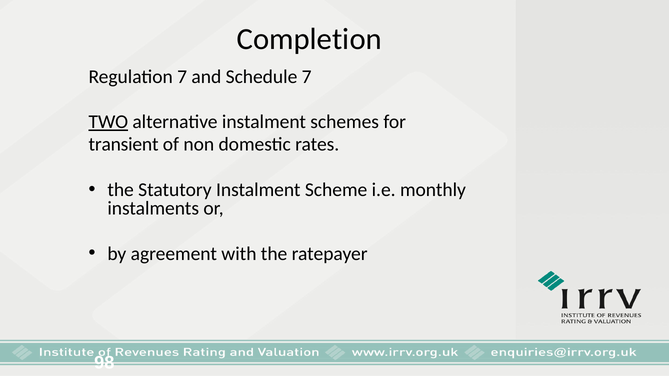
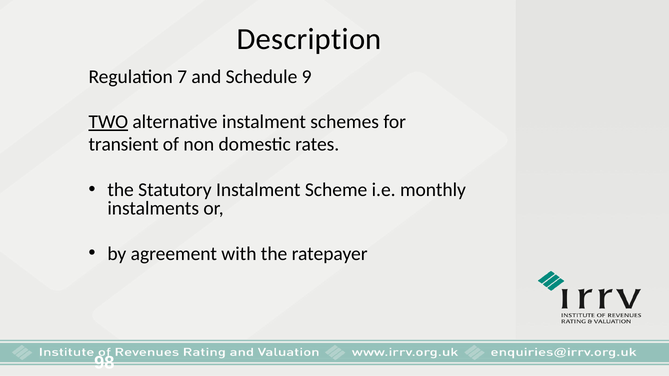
Completion: Completion -> Description
Schedule 7: 7 -> 9
